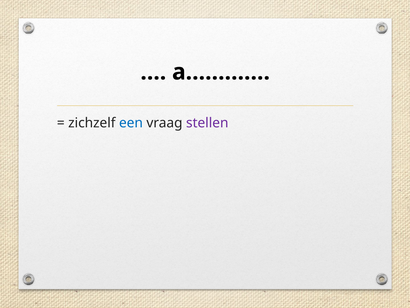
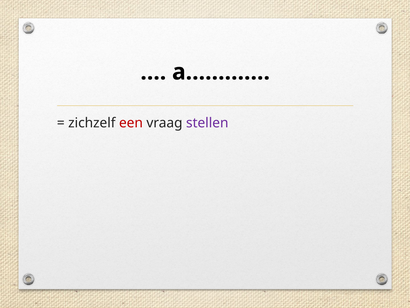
een colour: blue -> red
